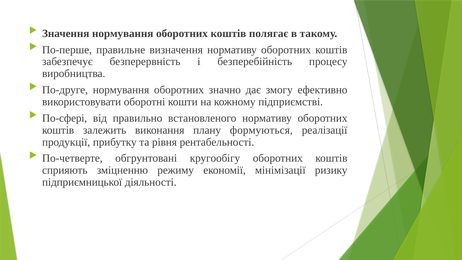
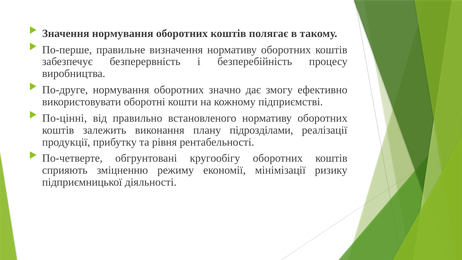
По-сфері: По-сфері -> По-цінні
формуються: формуються -> підрозділами
